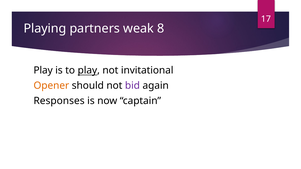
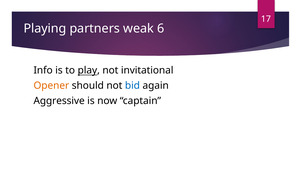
8: 8 -> 6
Play at (43, 71): Play -> Info
bid colour: purple -> blue
Responses: Responses -> Aggressive
